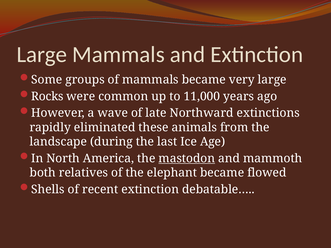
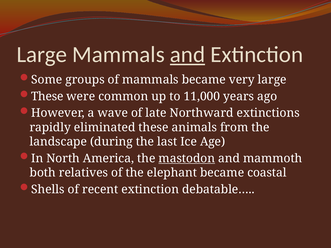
and at (188, 55) underline: none -> present
Rocks at (47, 96): Rocks -> These
flowed: flowed -> coastal
